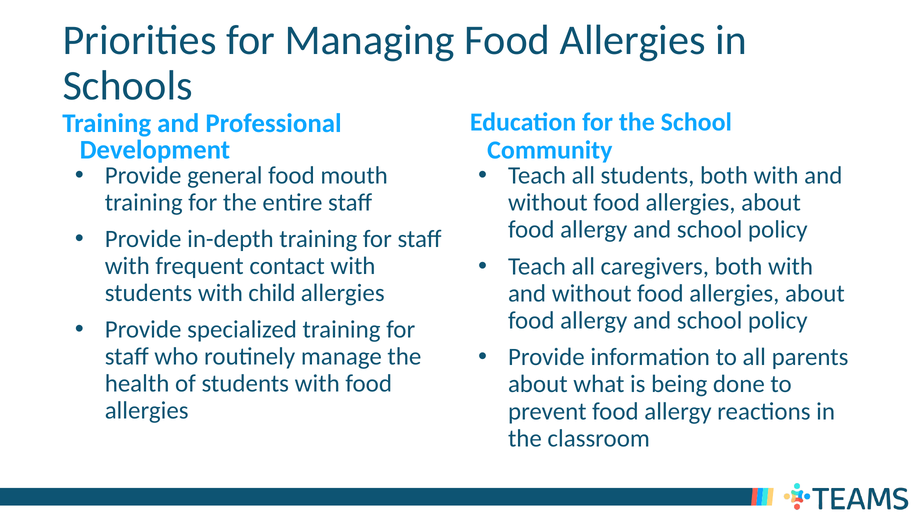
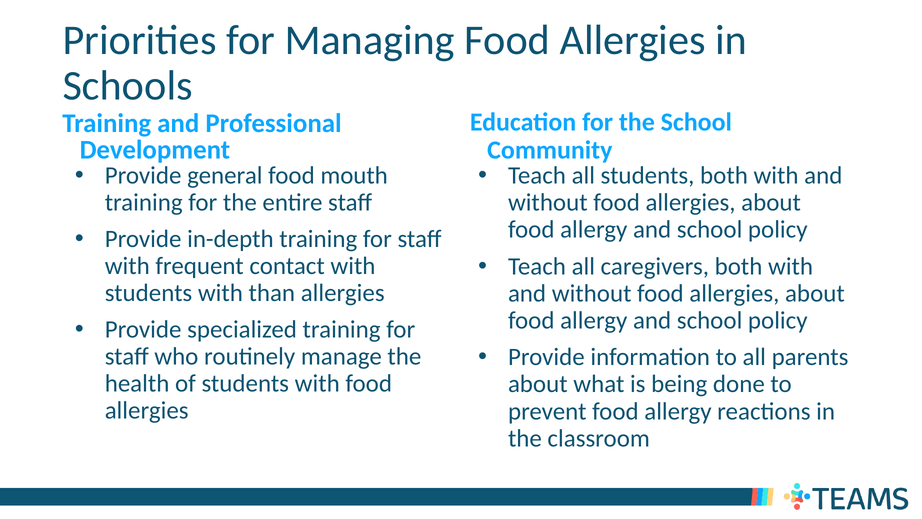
child: child -> than
